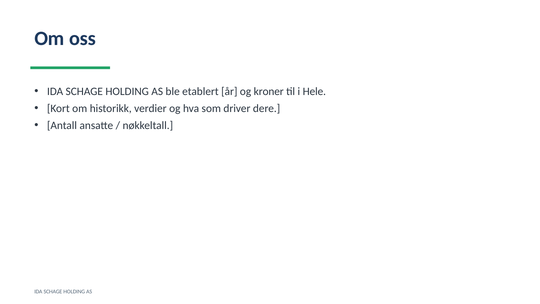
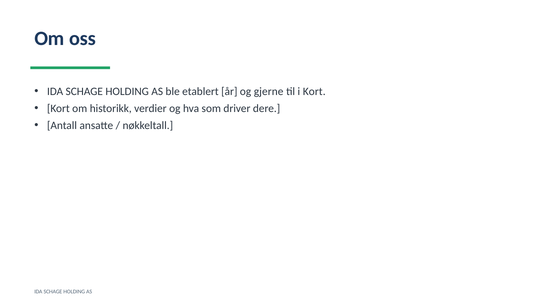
kroner: kroner -> gjerne
i Hele: Hele -> Kort
